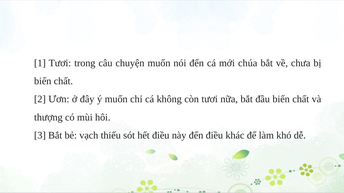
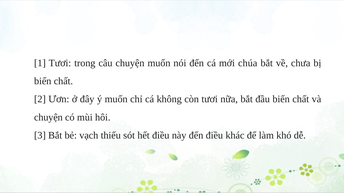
thượng at (48, 118): thượng -> chuyện
